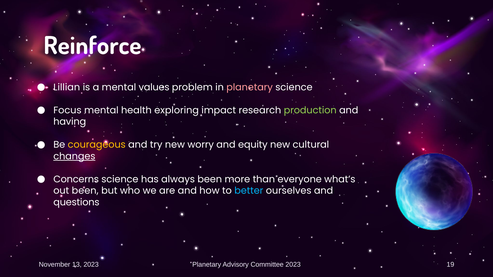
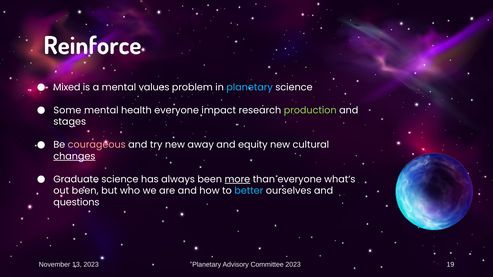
Lillian: Lillian -> Mixed
planetary at (250, 87) colour: pink -> light blue
Focus: Focus -> Some
health exploring: exploring -> everyone
having: having -> stages
courageous colour: yellow -> pink
worry: worry -> away
Concerns: Concerns -> Graduate
more underline: none -> present
